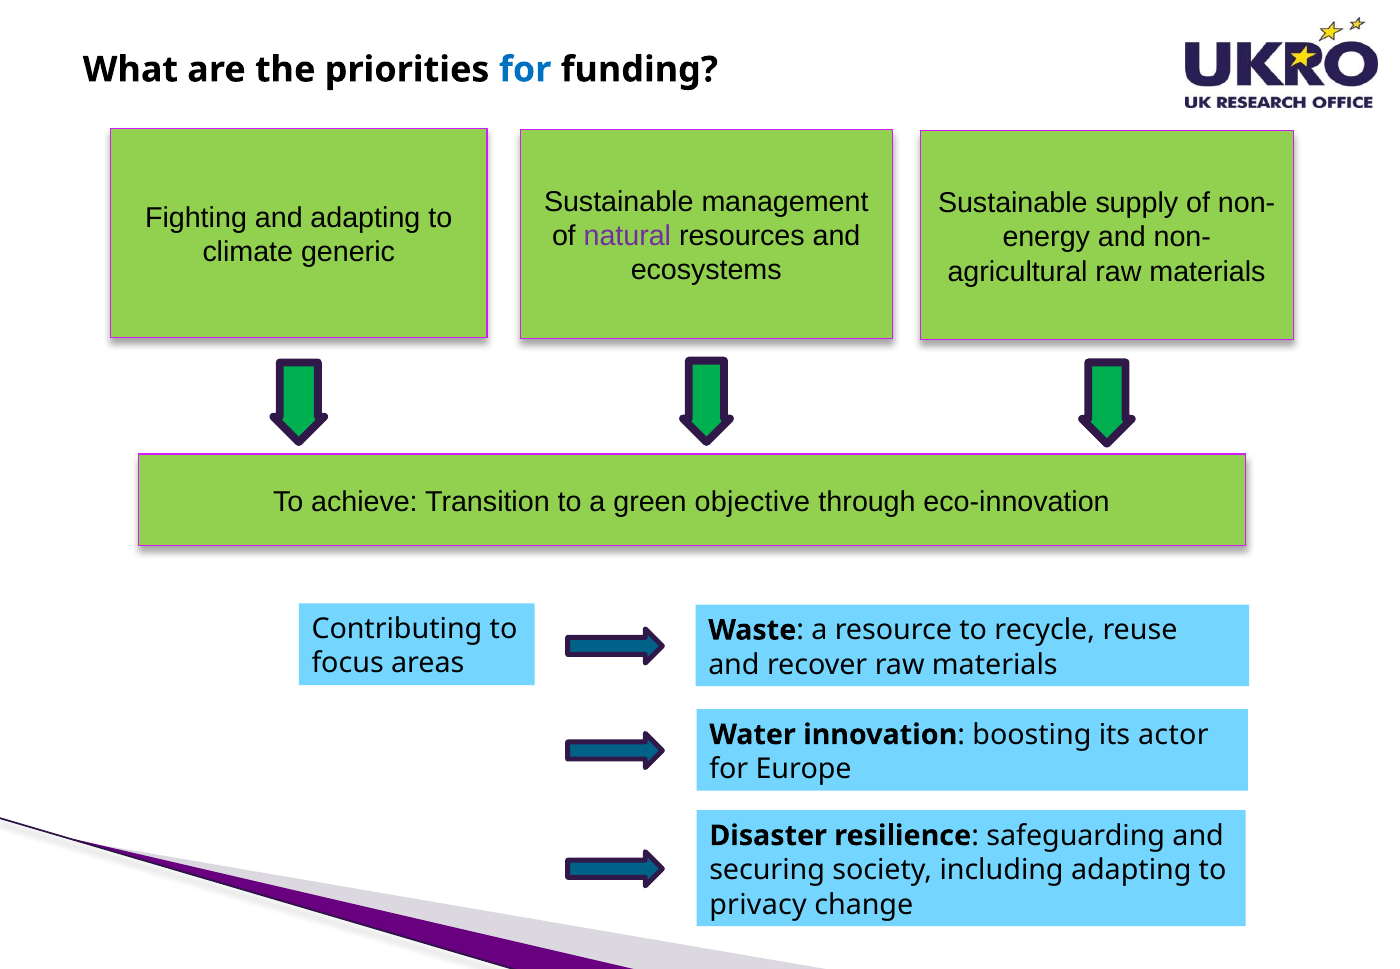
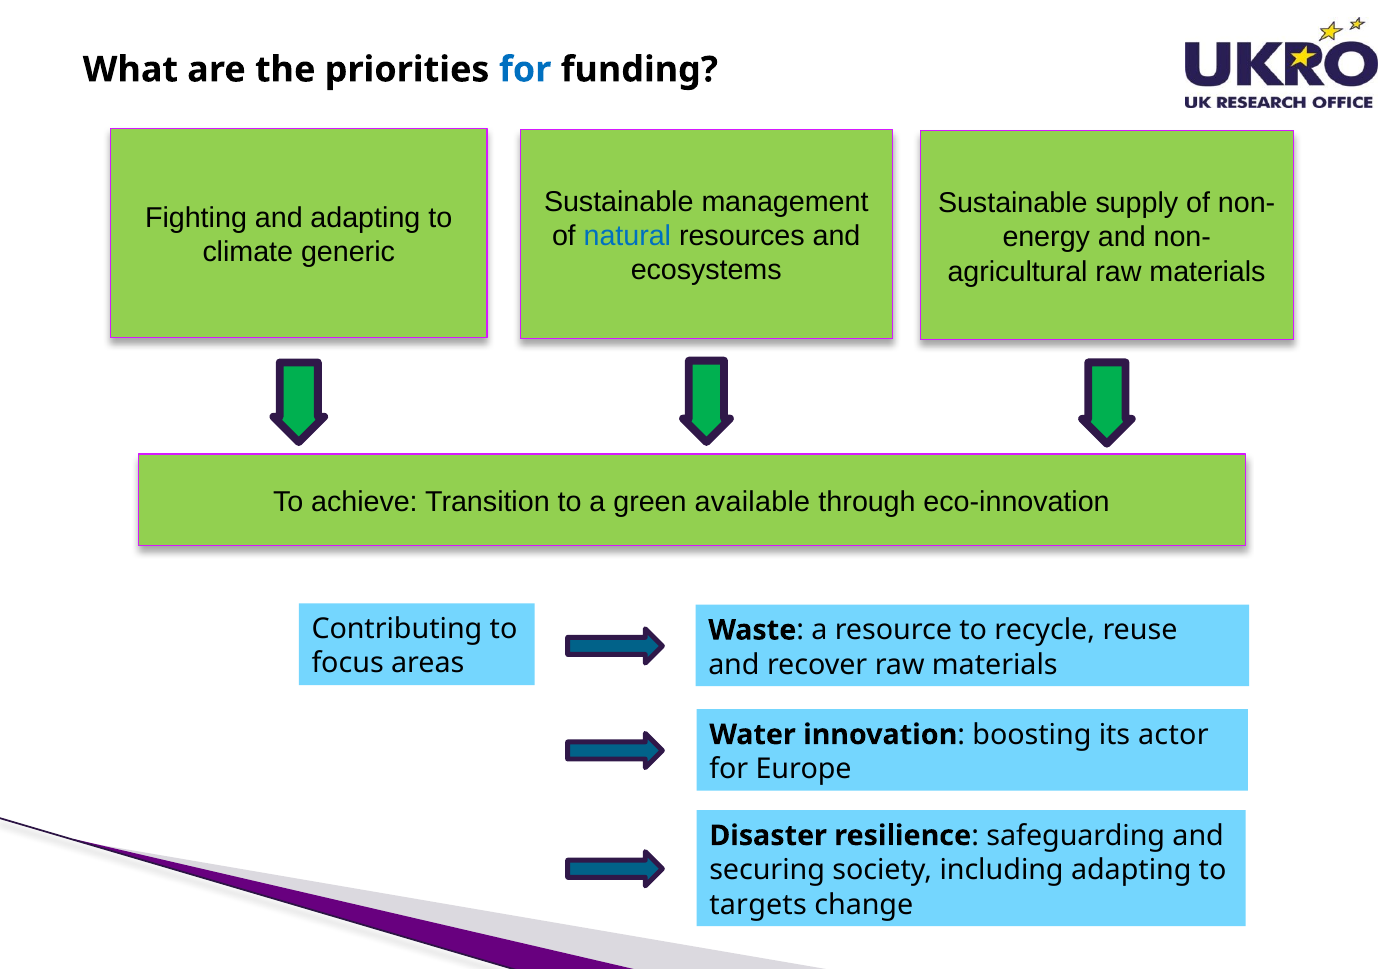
natural colour: purple -> blue
objective: objective -> available
privacy: privacy -> targets
